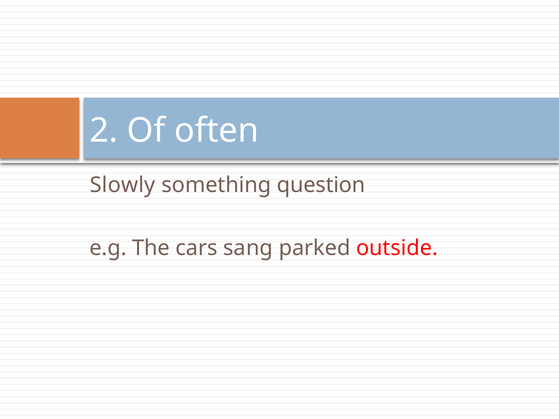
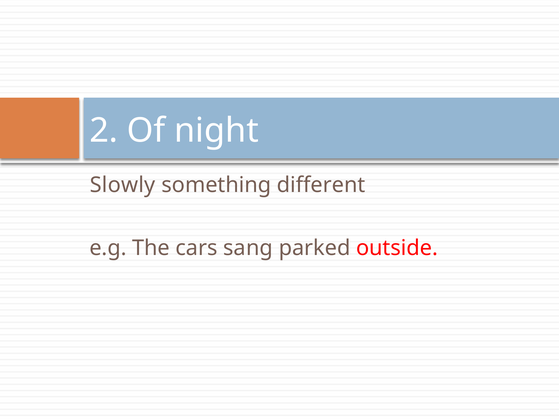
often: often -> night
question: question -> different
